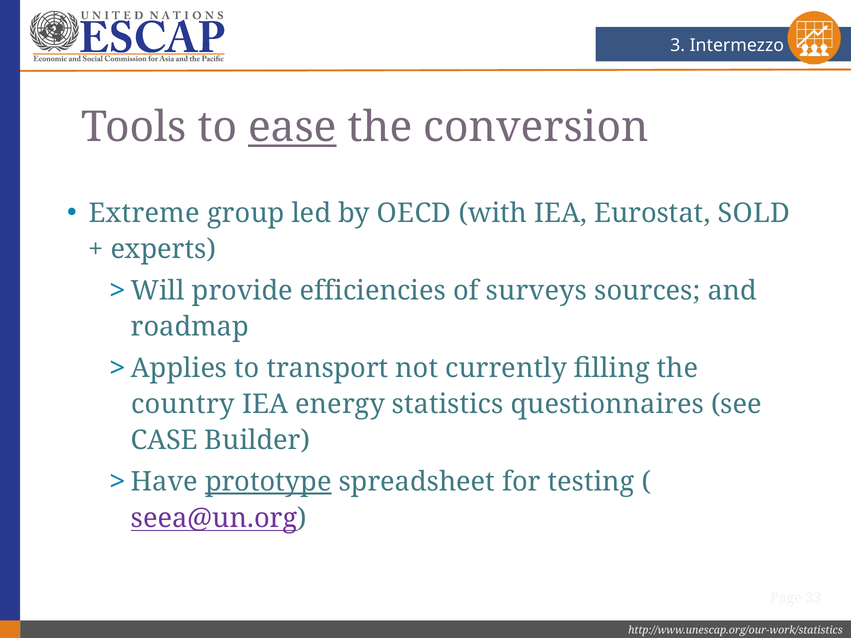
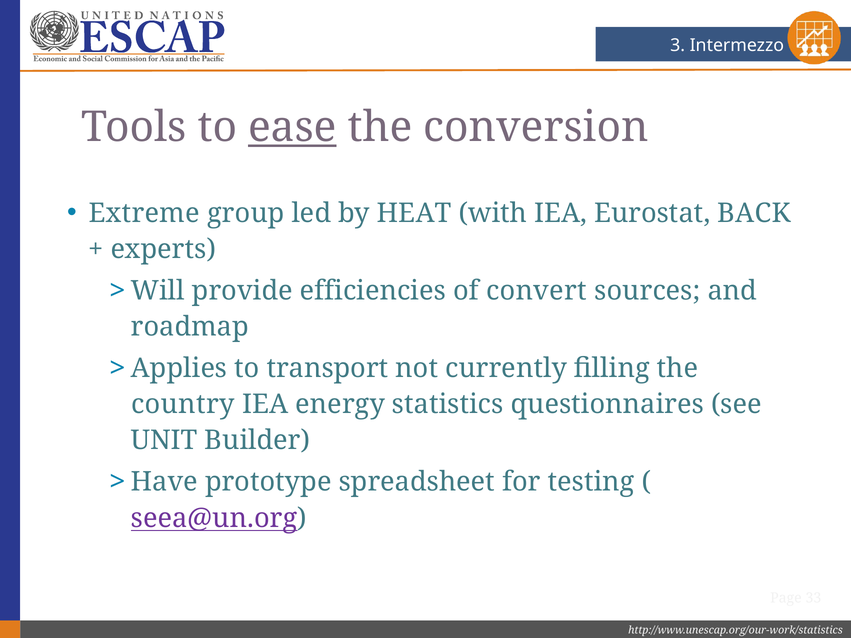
OECD: OECD -> HEAT
SOLD: SOLD -> BACK
surveys: surveys -> convert
CASE: CASE -> UNIT
prototype underline: present -> none
